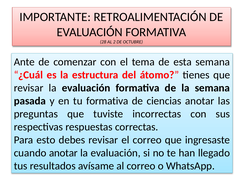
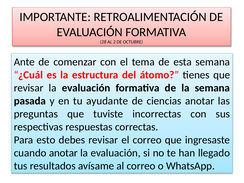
tu formativa: formativa -> ayudante
